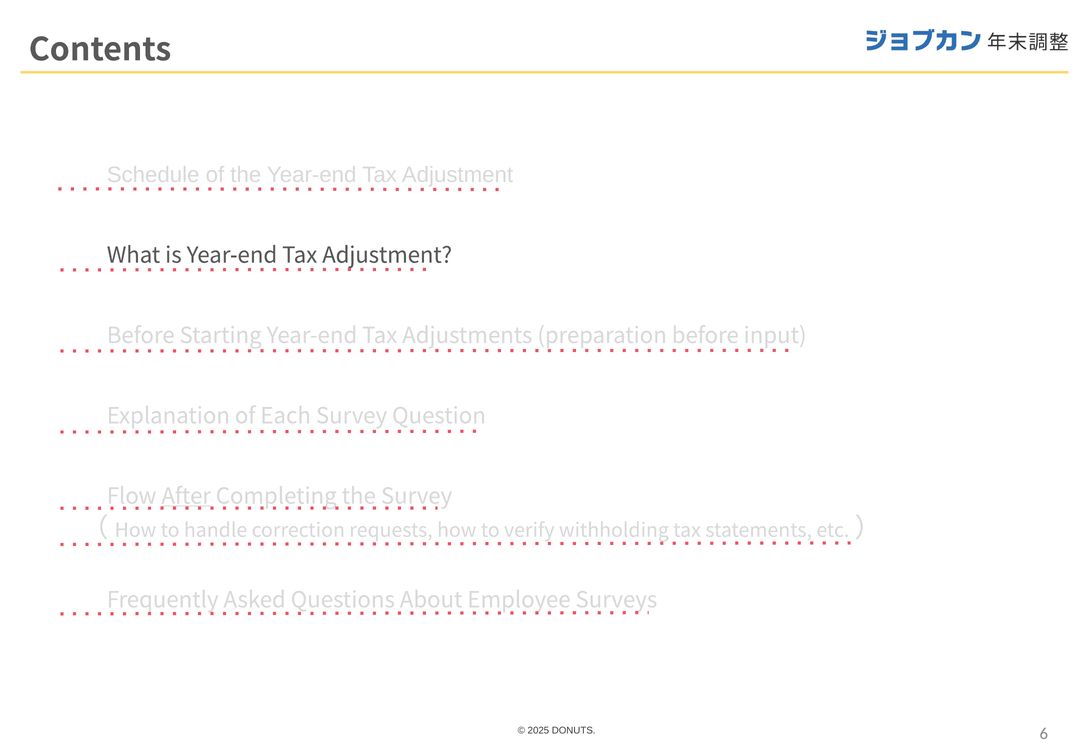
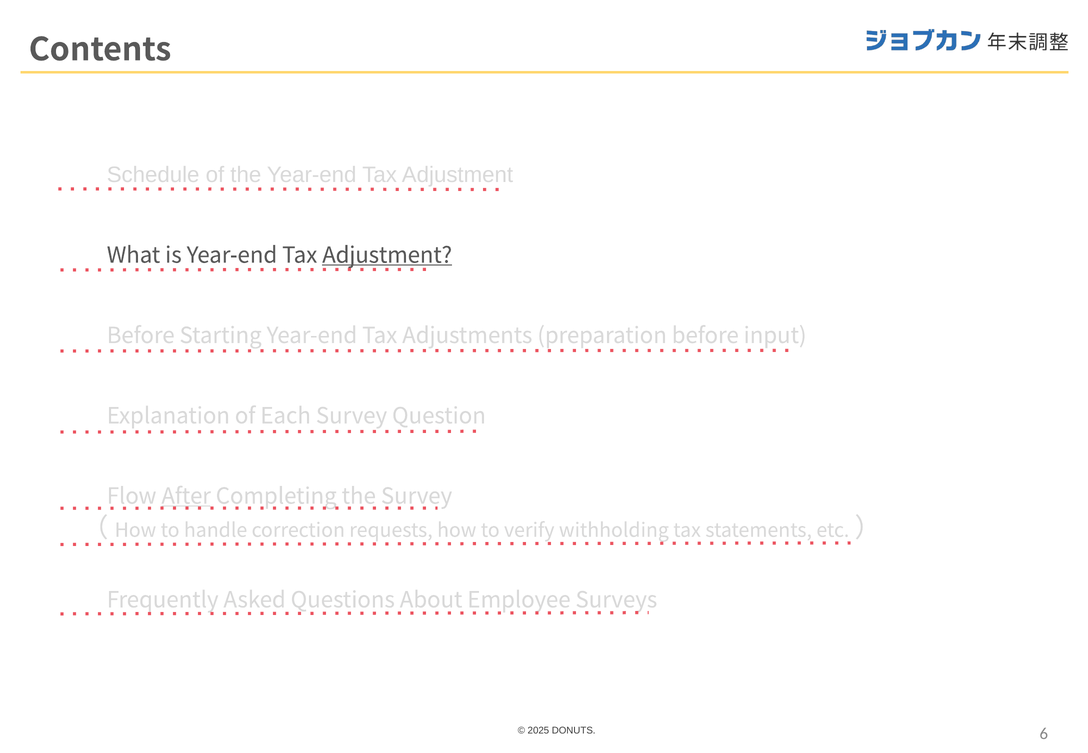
Adjustment at (387, 255) underline: none -> present
